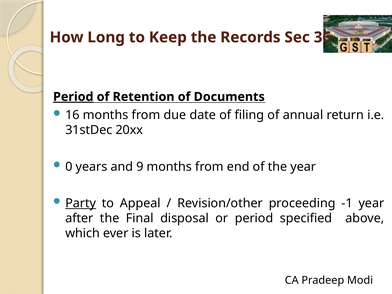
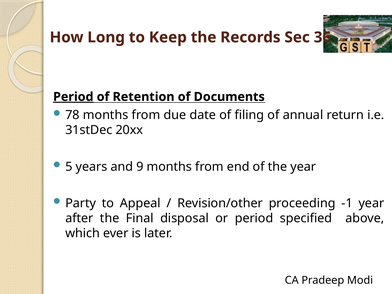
16: 16 -> 78
0: 0 -> 5
Party underline: present -> none
